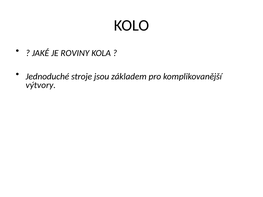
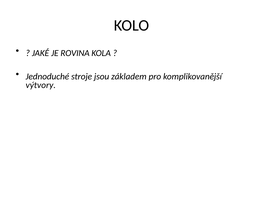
ROVINY: ROVINY -> ROVINA
